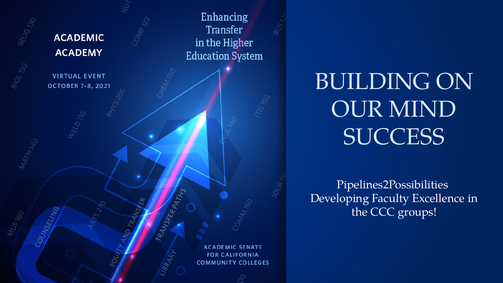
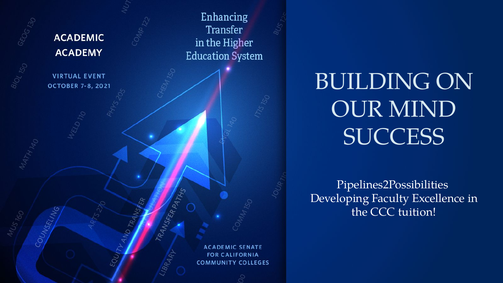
groups: groups -> tuition
